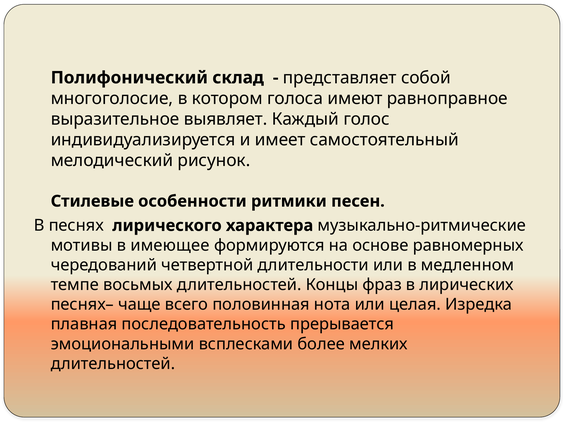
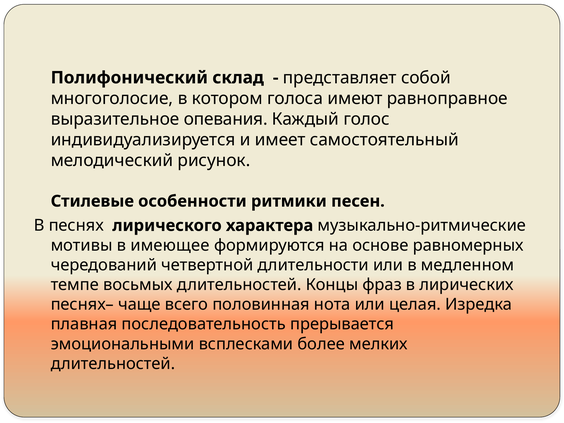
выявляет: выявляет -> опевания
